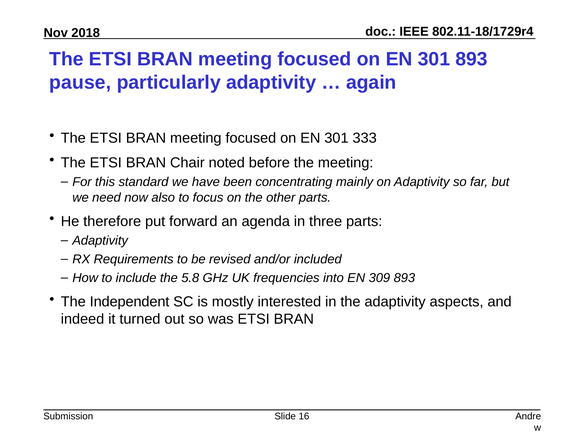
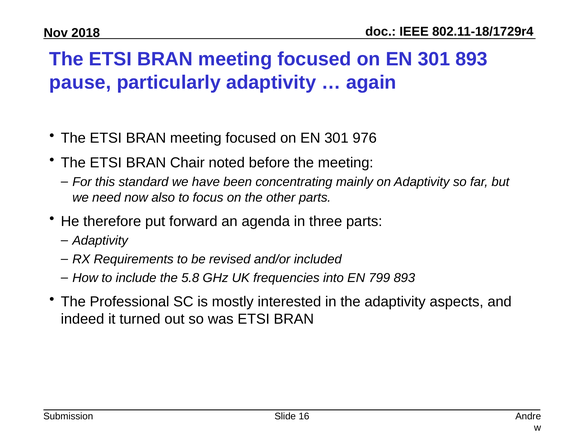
333: 333 -> 976
309: 309 -> 799
Independent: Independent -> Professional
